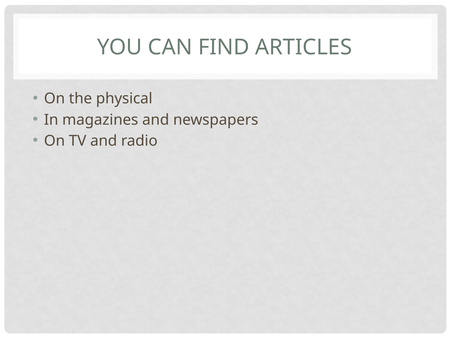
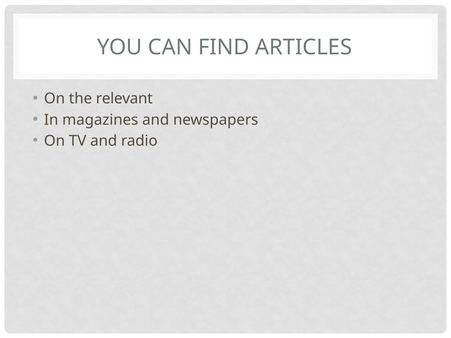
physical: physical -> relevant
